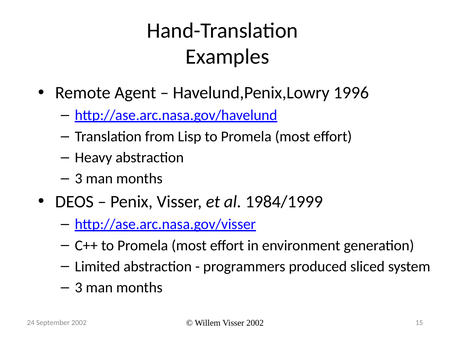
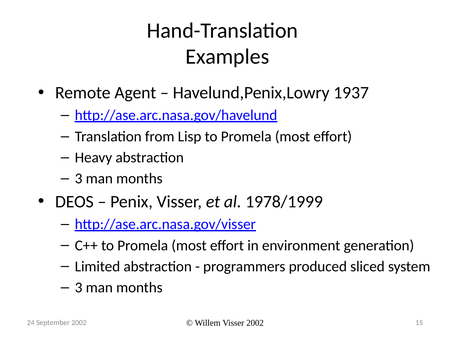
1996: 1996 -> 1937
1984/1999: 1984/1999 -> 1978/1999
